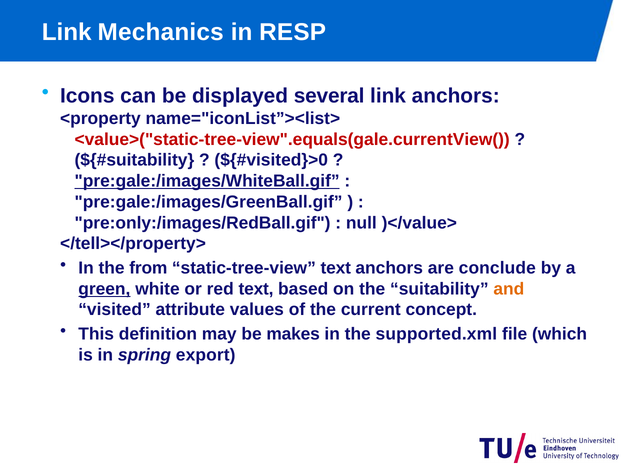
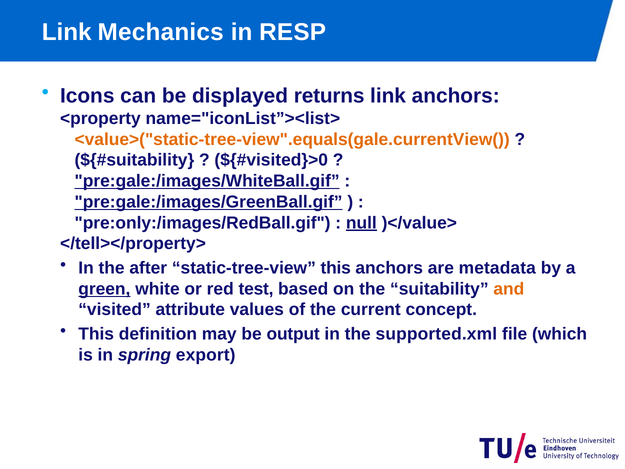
several: several -> returns
<value>("static-tree-view".equals(gale.currentView( colour: red -> orange
pre:gale:/images/GreenBall.gif underline: none -> present
null underline: none -> present
from: from -> after
static-tree-view text: text -> this
conclude: conclude -> metadata
red text: text -> test
makes: makes -> output
